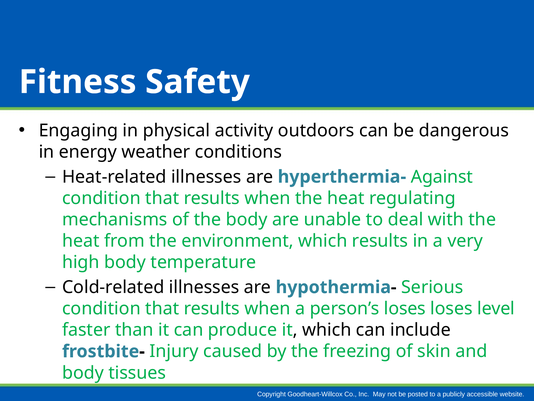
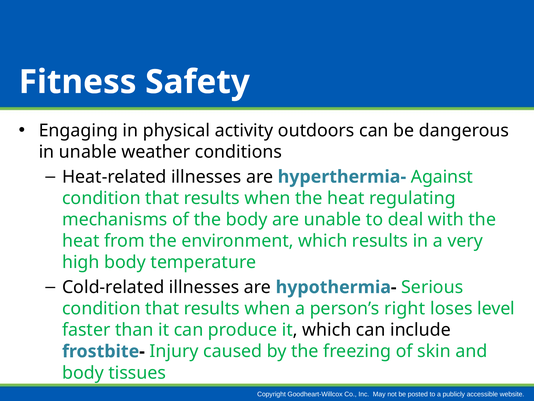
in energy: energy -> unable
person’s loses: loses -> right
